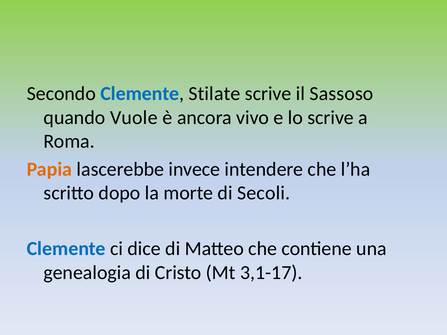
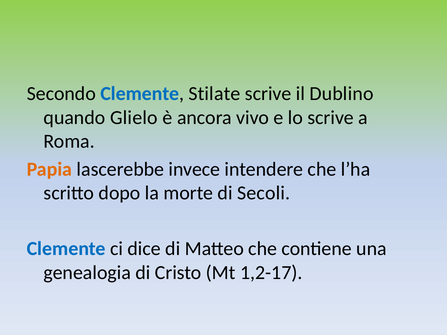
Sassoso: Sassoso -> Dublino
Vuole: Vuole -> Glielo
3,1-17: 3,1-17 -> 1,2-17
